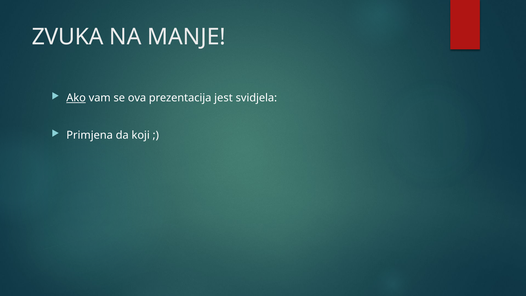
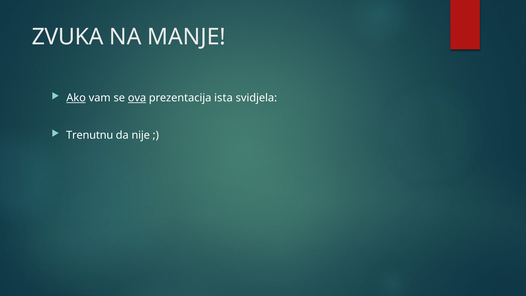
ova underline: none -> present
jest: jest -> ista
Primjena: Primjena -> Trenutnu
koji: koji -> nije
